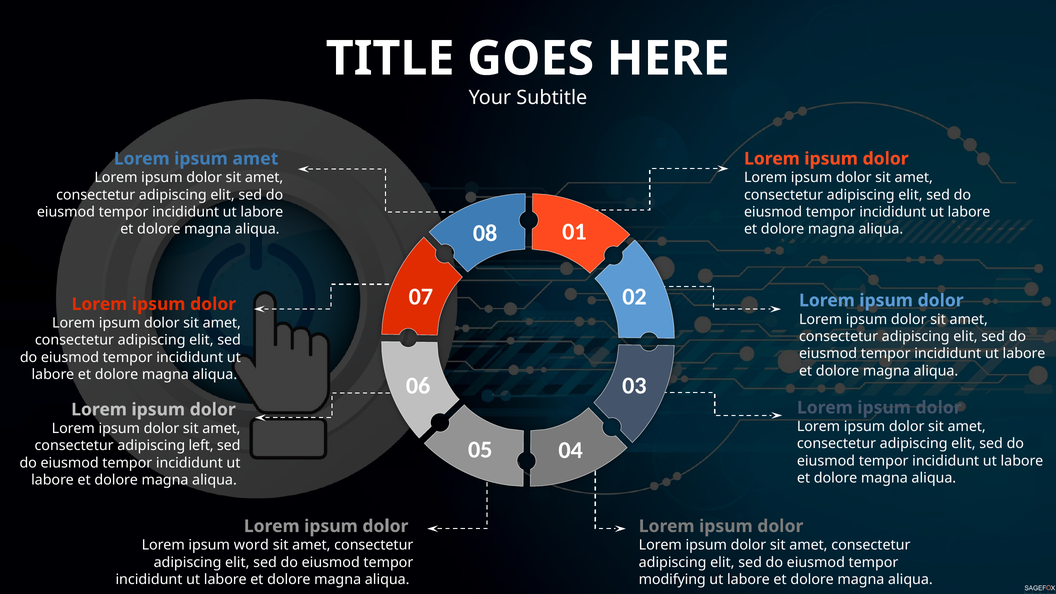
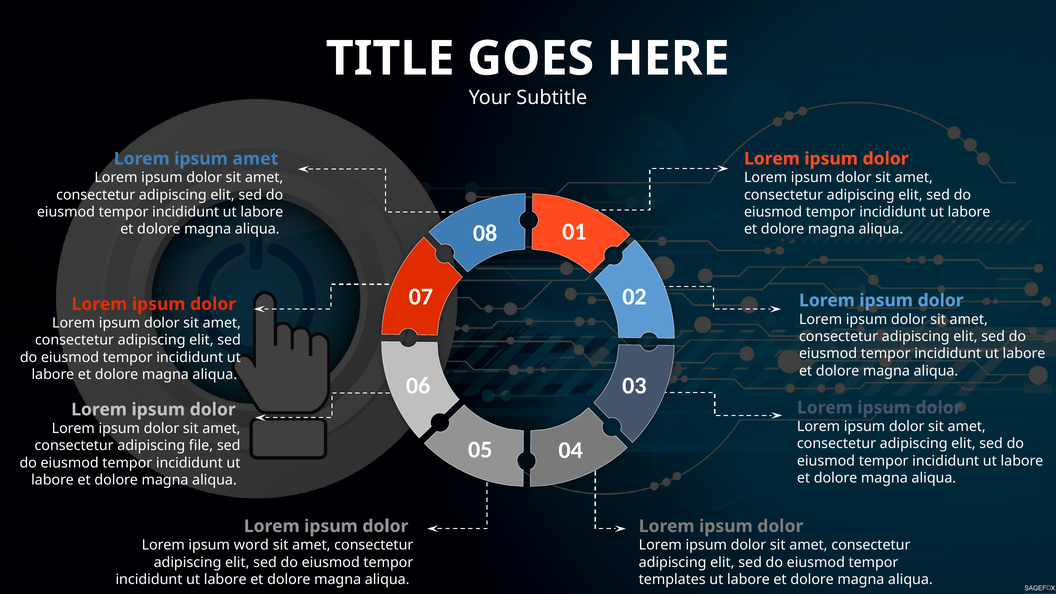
left: left -> file
modifying: modifying -> templates
